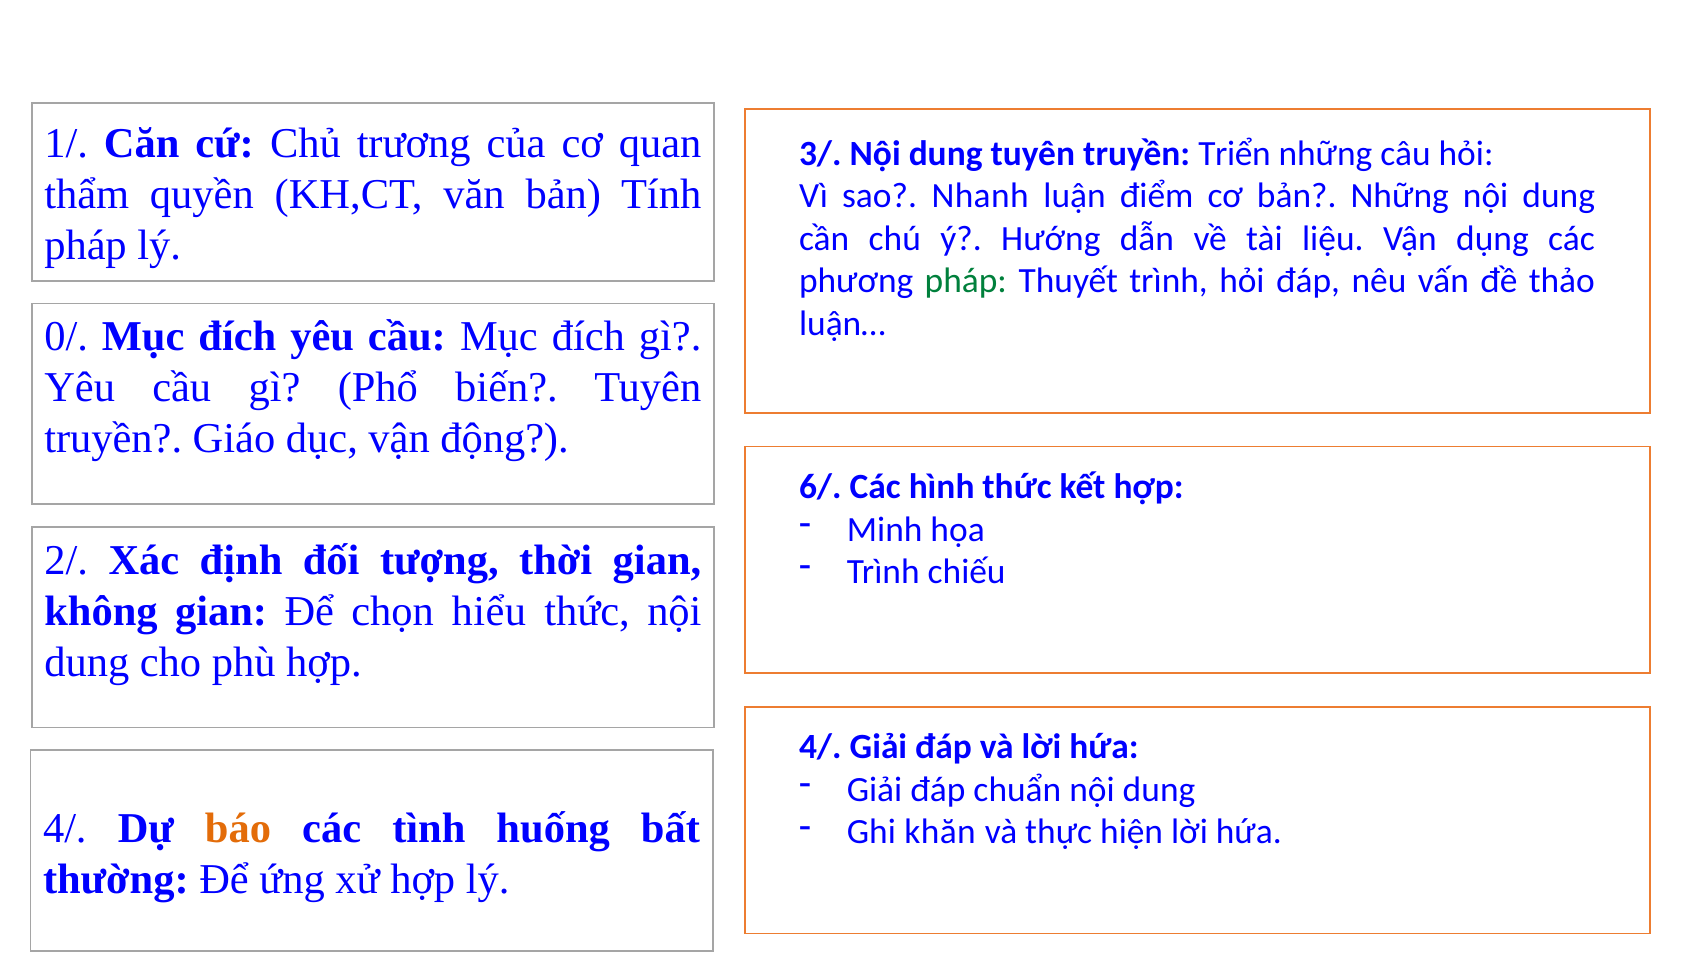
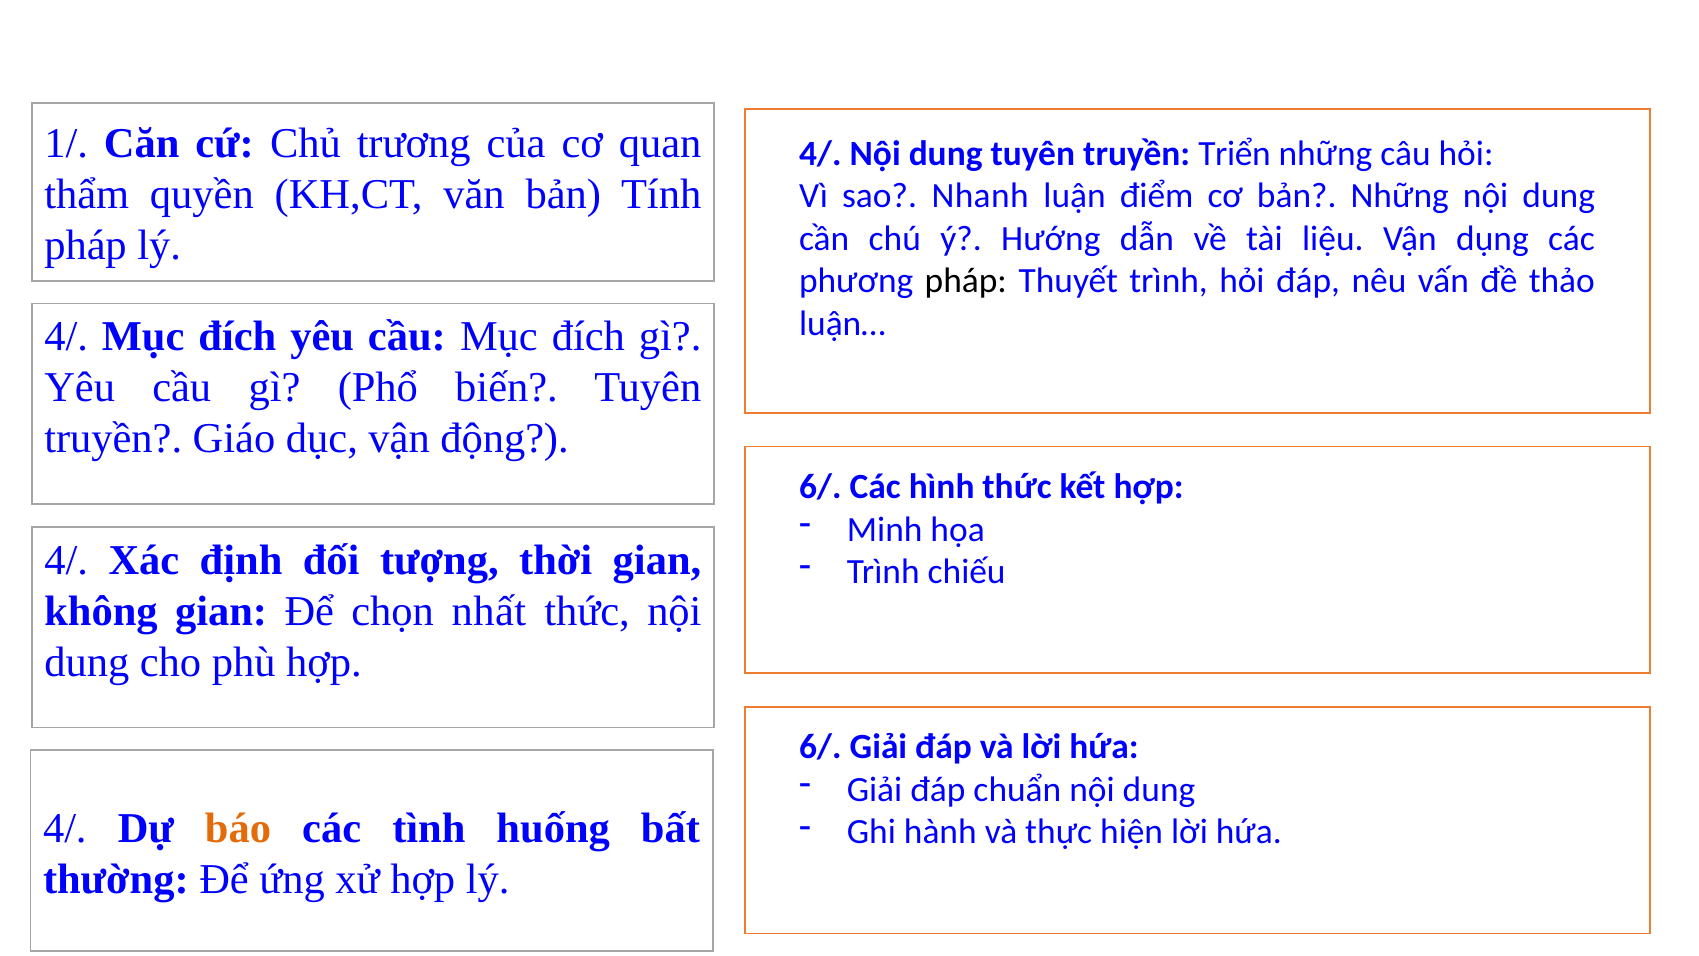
3/ at (820, 153): 3/ -> 4/
pháp at (966, 281) colour: green -> black
0/ at (66, 337): 0/ -> 4/
2/ at (66, 560): 2/ -> 4/
hiểu: hiểu -> nhất
4/ at (820, 747): 4/ -> 6/
khăn: khăn -> hành
